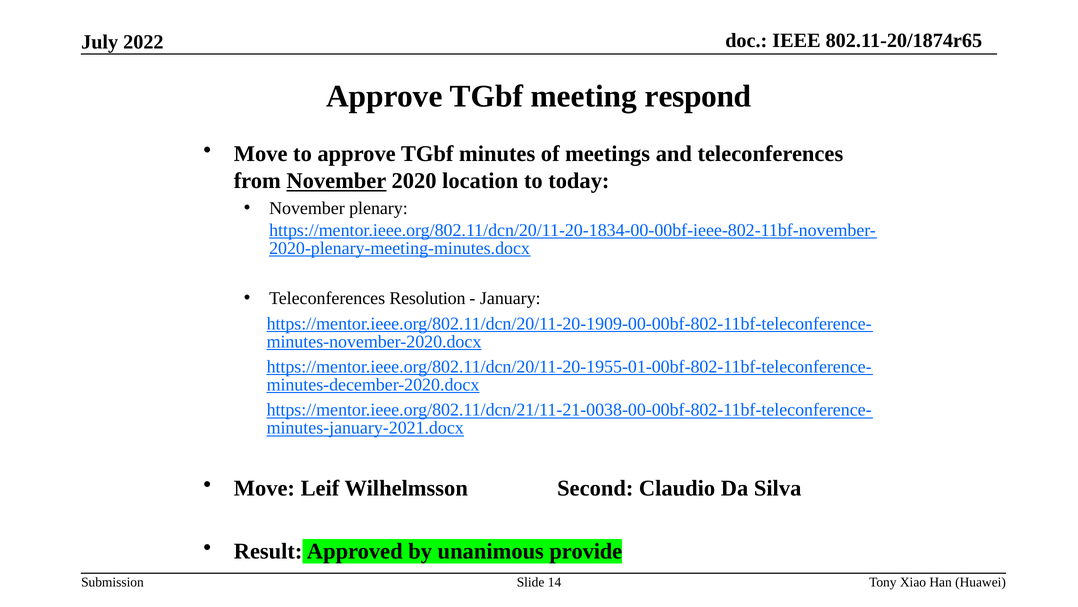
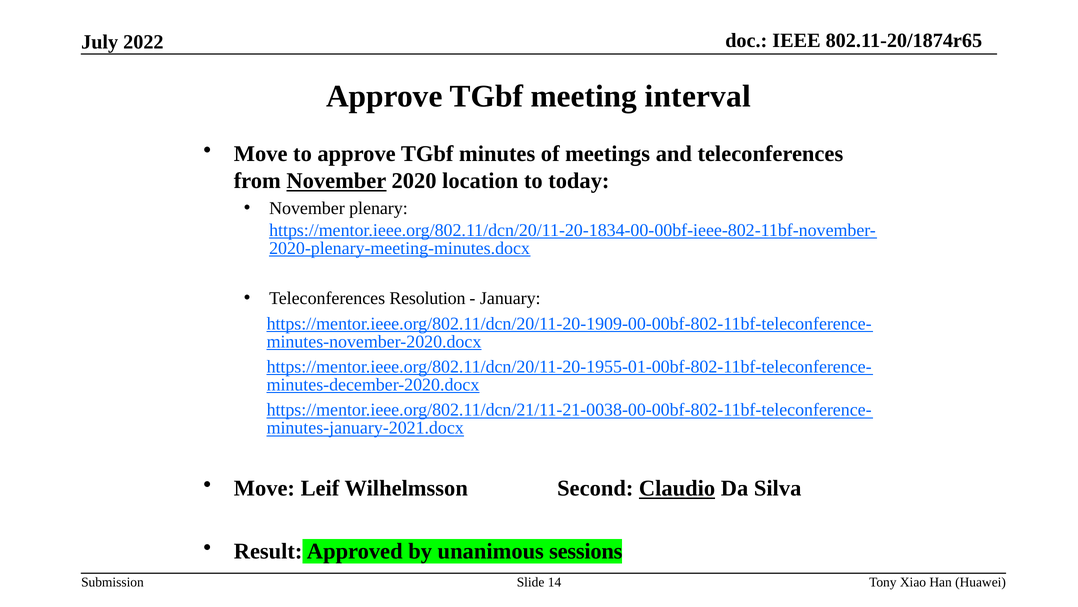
respond: respond -> interval
Claudio underline: none -> present
provide: provide -> sessions
